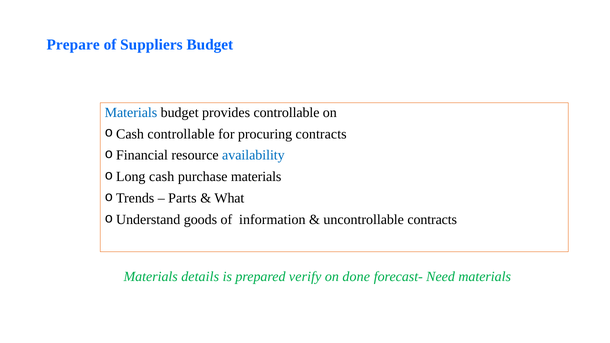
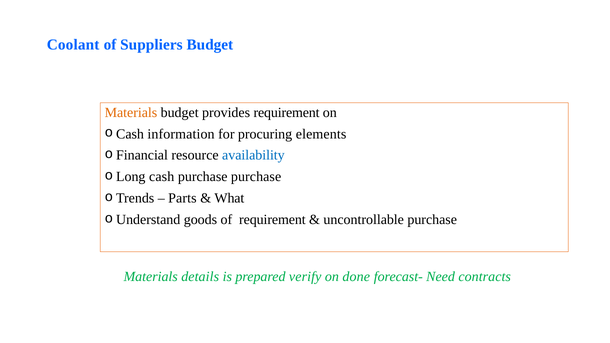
Prepare: Prepare -> Coolant
Materials at (131, 113) colour: blue -> orange
provides controllable: controllable -> requirement
controllable at (181, 134): controllable -> information
procuring contracts: contracts -> elements
purchase materials: materials -> purchase
of information: information -> requirement
uncontrollable contracts: contracts -> purchase
Need materials: materials -> contracts
